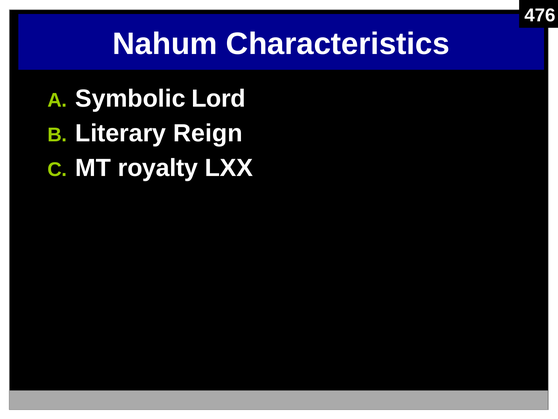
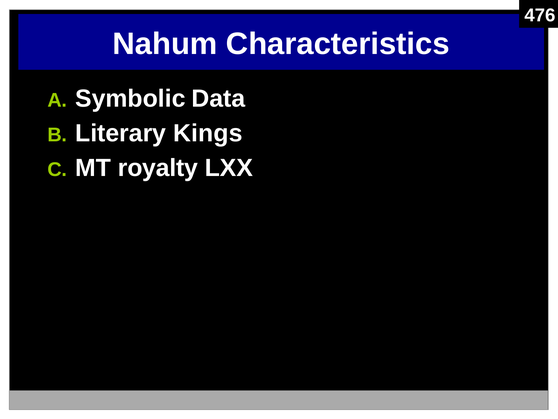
Lord: Lord -> Data
Reign: Reign -> Kings
